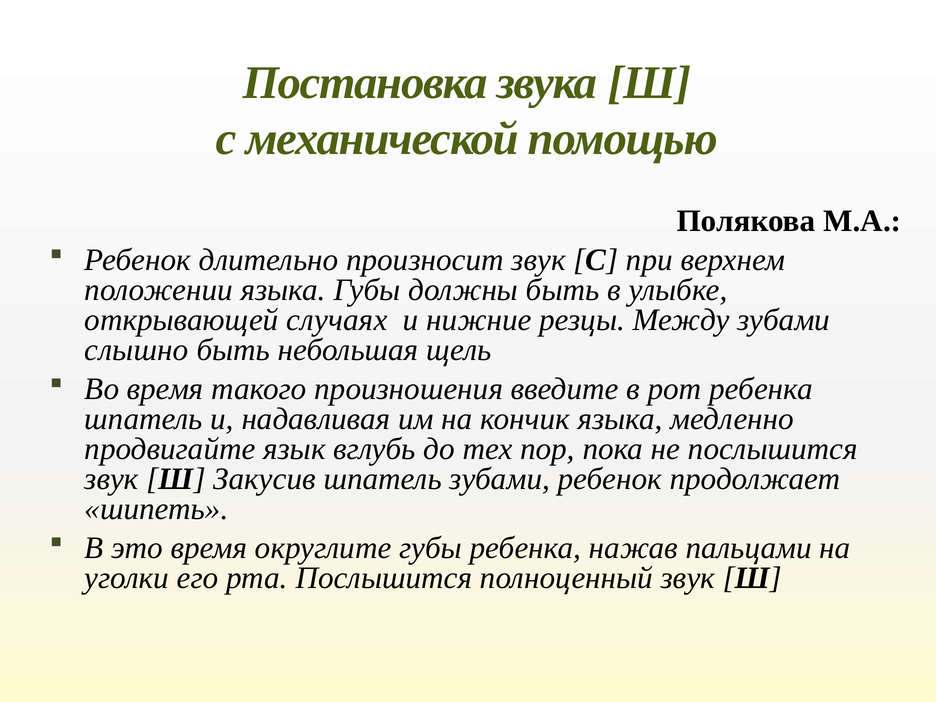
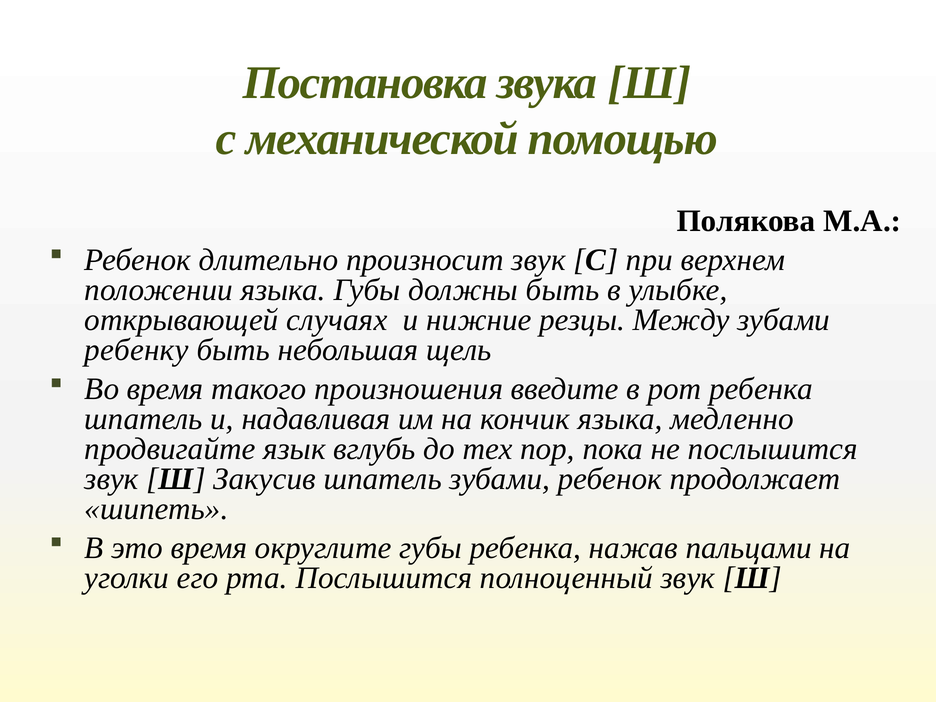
слышно: слышно -> ребенку
